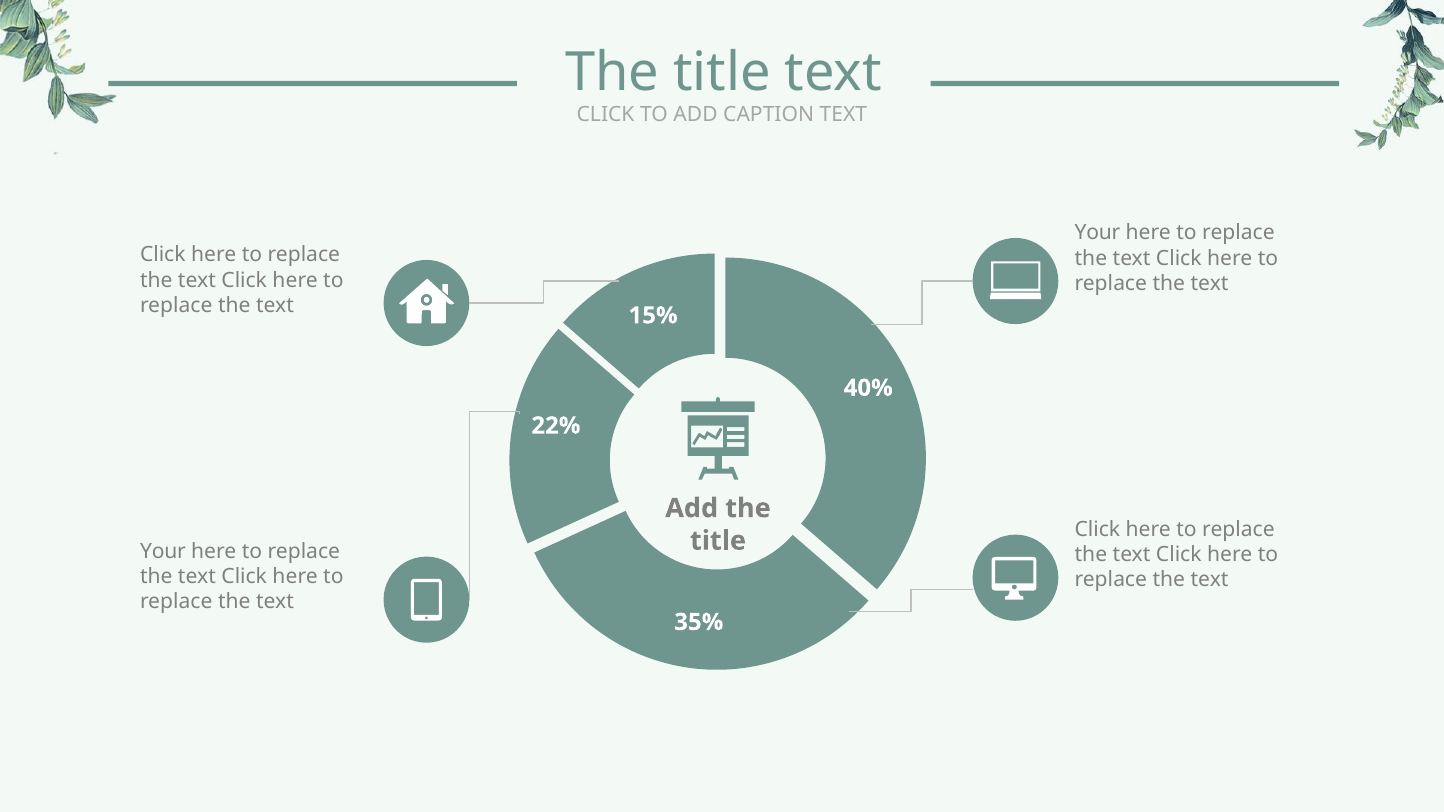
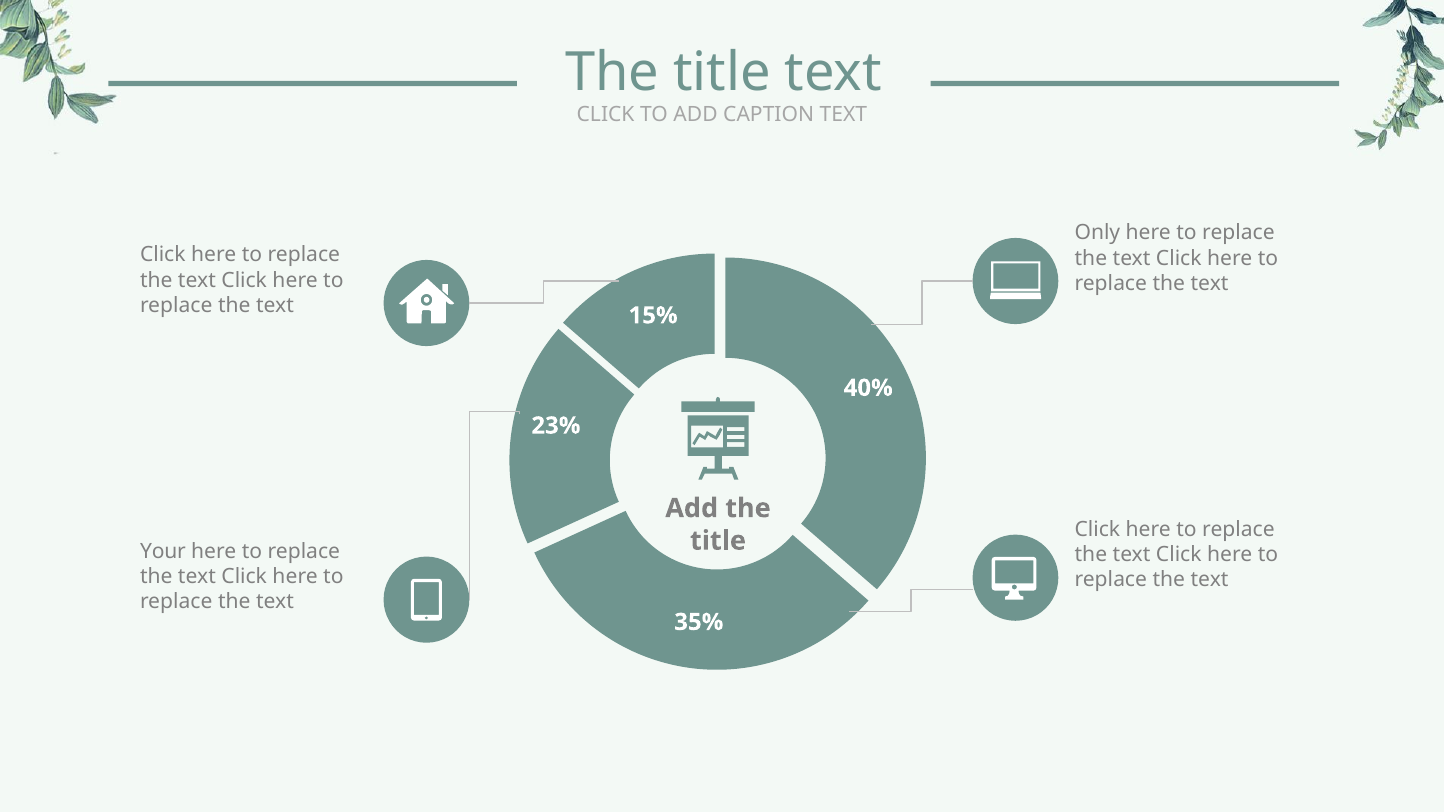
Your at (1098, 233): Your -> Only
22%: 22% -> 23%
